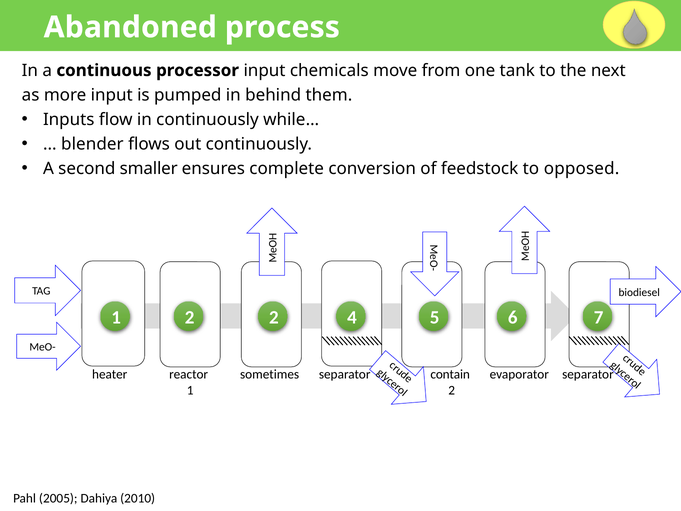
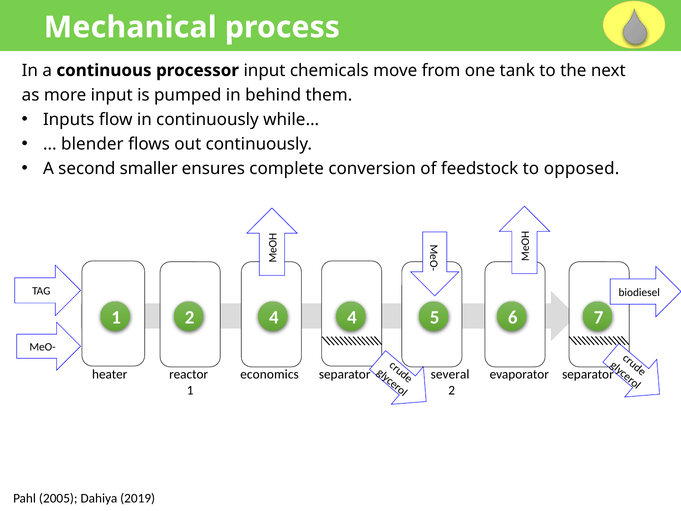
Abandoned: Abandoned -> Mechanical
2 at (274, 317): 2 -> 4
sometimes: sometimes -> economics
contain: contain -> several
2010: 2010 -> 2019
